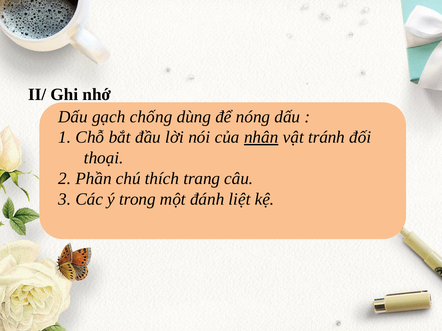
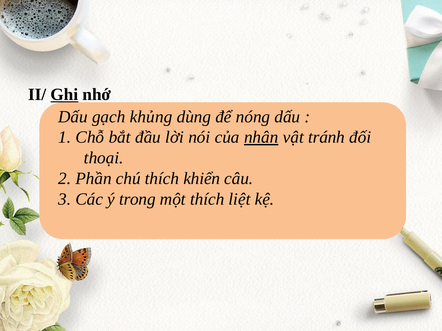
Ghi underline: none -> present
chống: chống -> khủng
trang: trang -> khiển
một đánh: đánh -> thích
